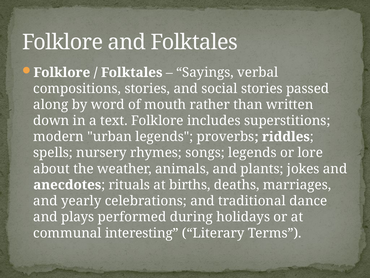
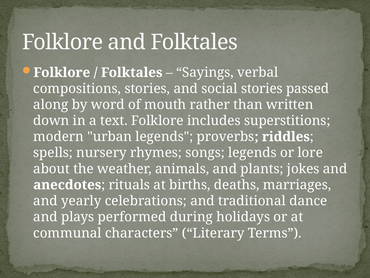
interesting: interesting -> characters
